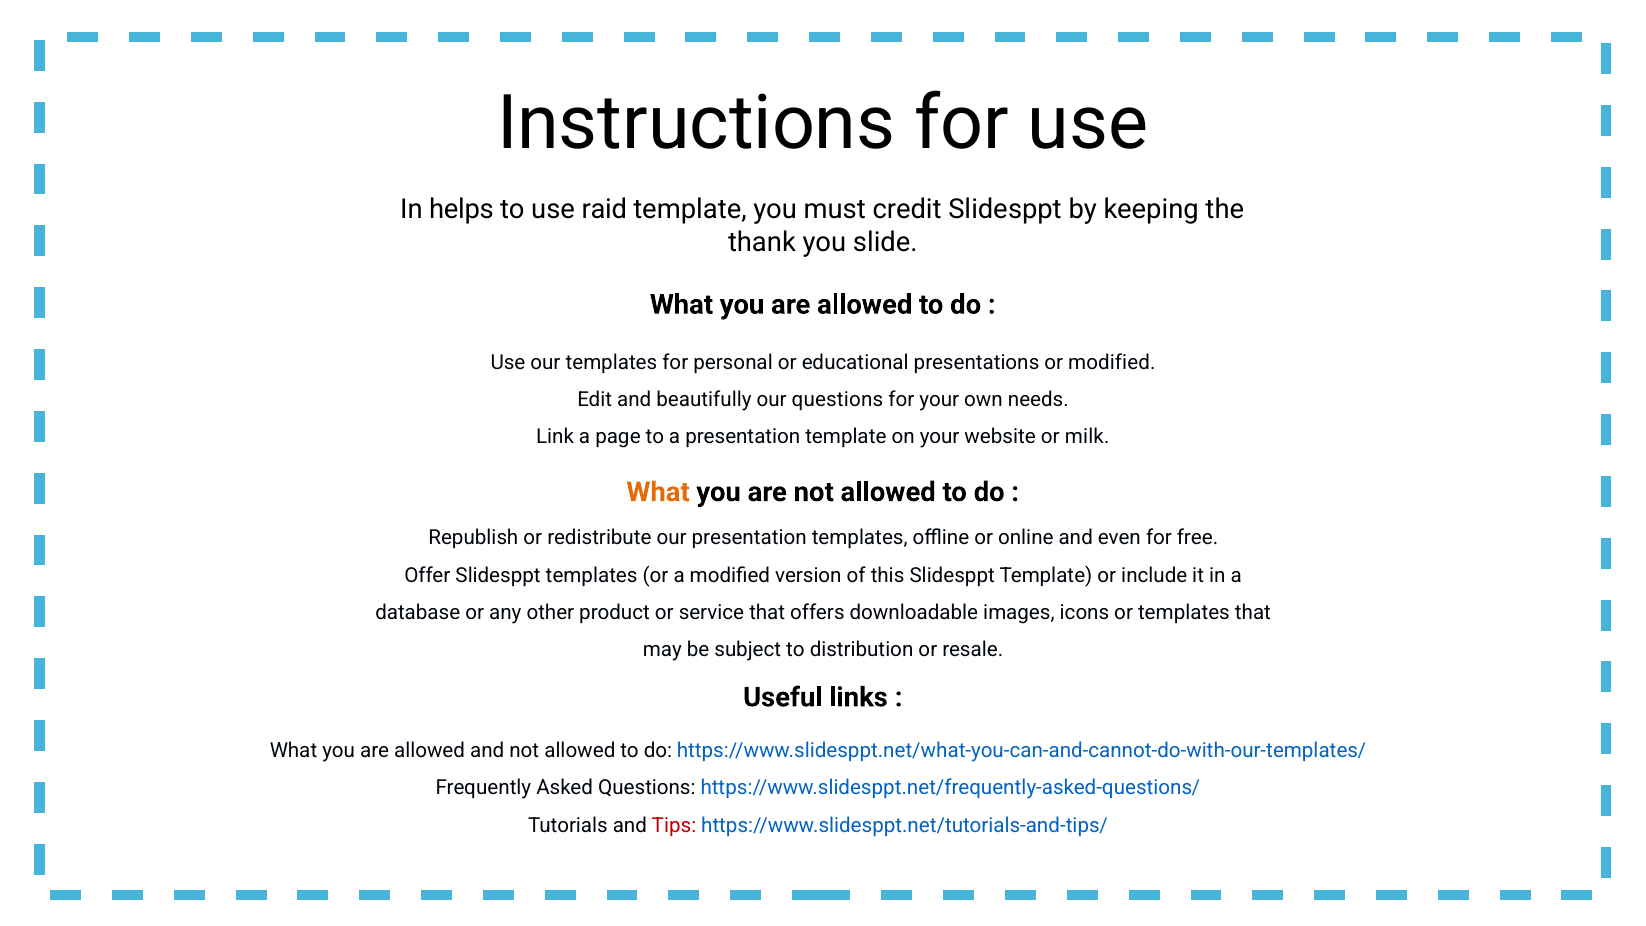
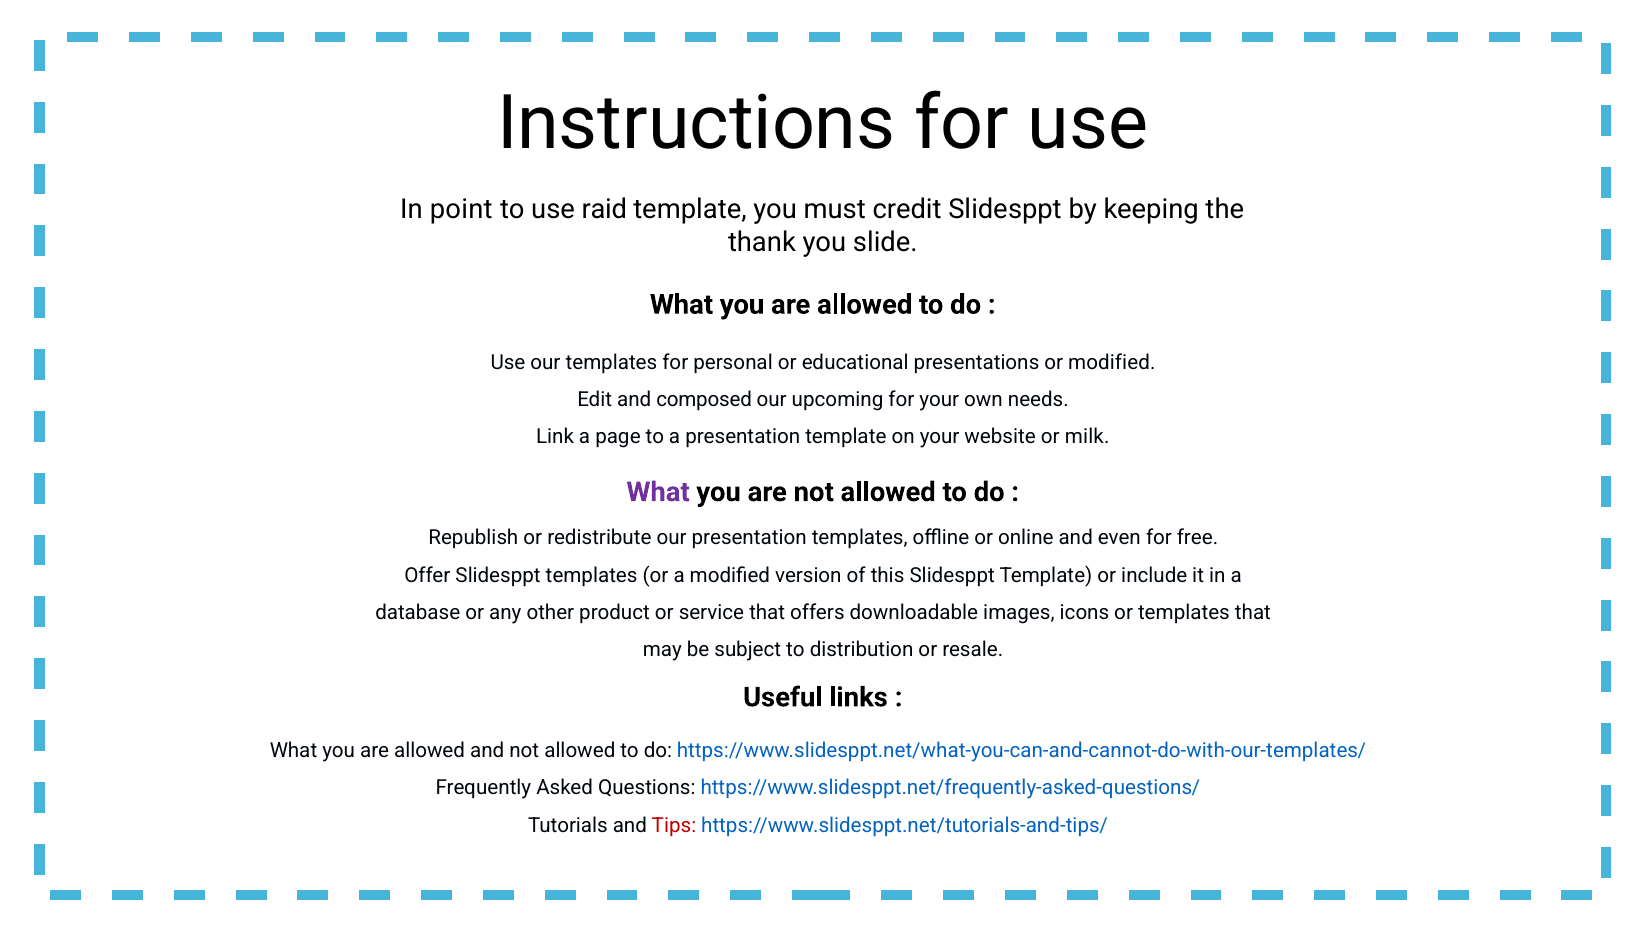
helps: helps -> point
beautifully: beautifully -> composed
our questions: questions -> upcoming
What at (658, 492) colour: orange -> purple
